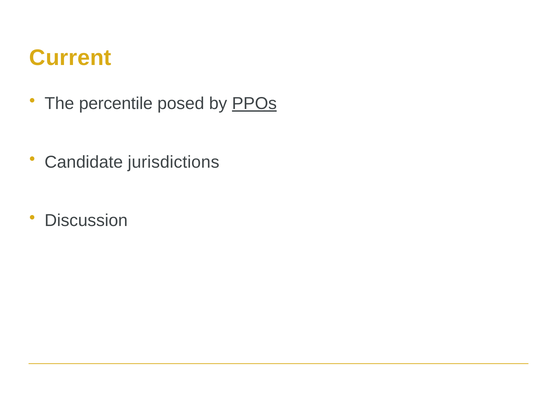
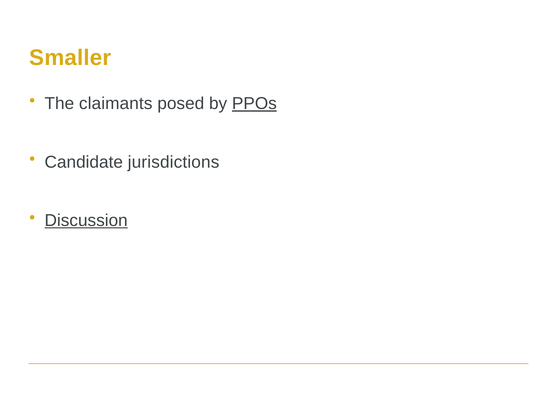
Current: Current -> Smaller
percentile: percentile -> claimants
Discussion underline: none -> present
